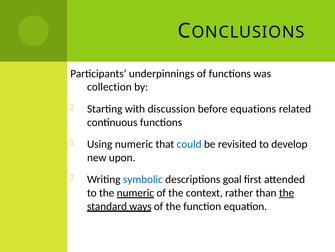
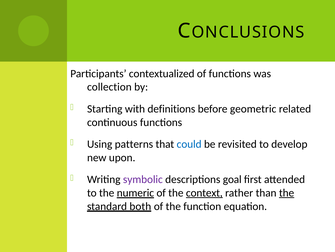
underpinnings: underpinnings -> contextualized
discussion: discussion -> definitions
equations: equations -> geometric
Using numeric: numeric -> patterns
symbolic colour: blue -> purple
context underline: none -> present
ways: ways -> both
